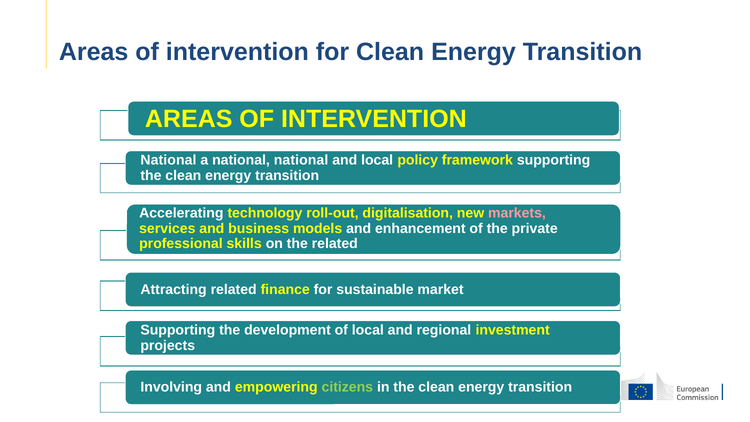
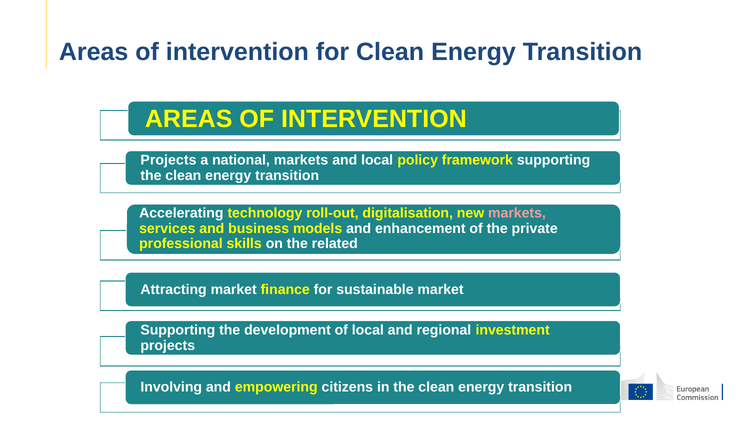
National at (168, 160): National -> Projects
national national: national -> markets
Attracting related: related -> market
citizens colour: light green -> white
